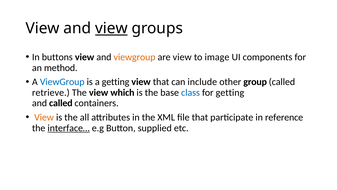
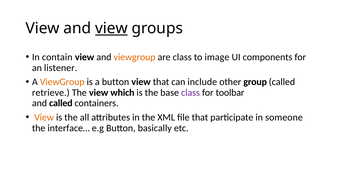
buttons: buttons -> contain
are view: view -> class
method: method -> listener
ViewGroup at (62, 82) colour: blue -> orange
a getting: getting -> button
class at (191, 92) colour: blue -> purple
for getting: getting -> toolbar
reference: reference -> someone
interface… underline: present -> none
supplied: supplied -> basically
